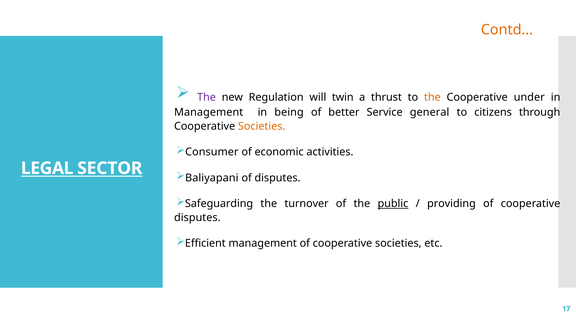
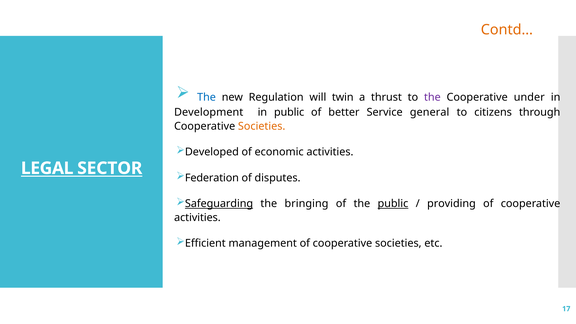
The at (207, 97) colour: purple -> blue
the at (432, 97) colour: orange -> purple
Management at (209, 112): Management -> Development
in being: being -> public
Consumer: Consumer -> Developed
Baliyapani: Baliyapani -> Federation
Safeguarding underline: none -> present
turnover: turnover -> bringing
disputes at (197, 218): disputes -> activities
